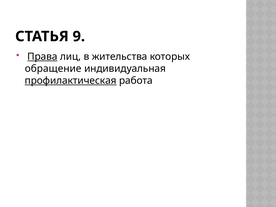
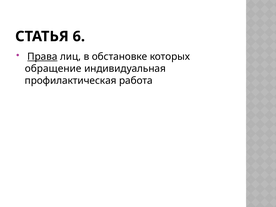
9: 9 -> 6
жительства: жительства -> обстановке
профилактическая underline: present -> none
